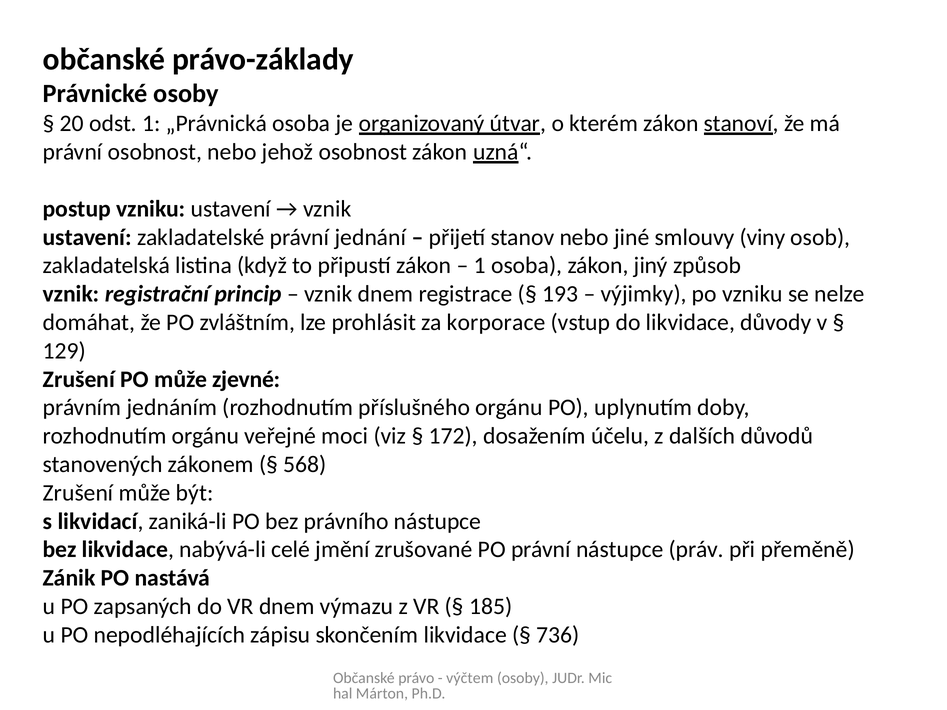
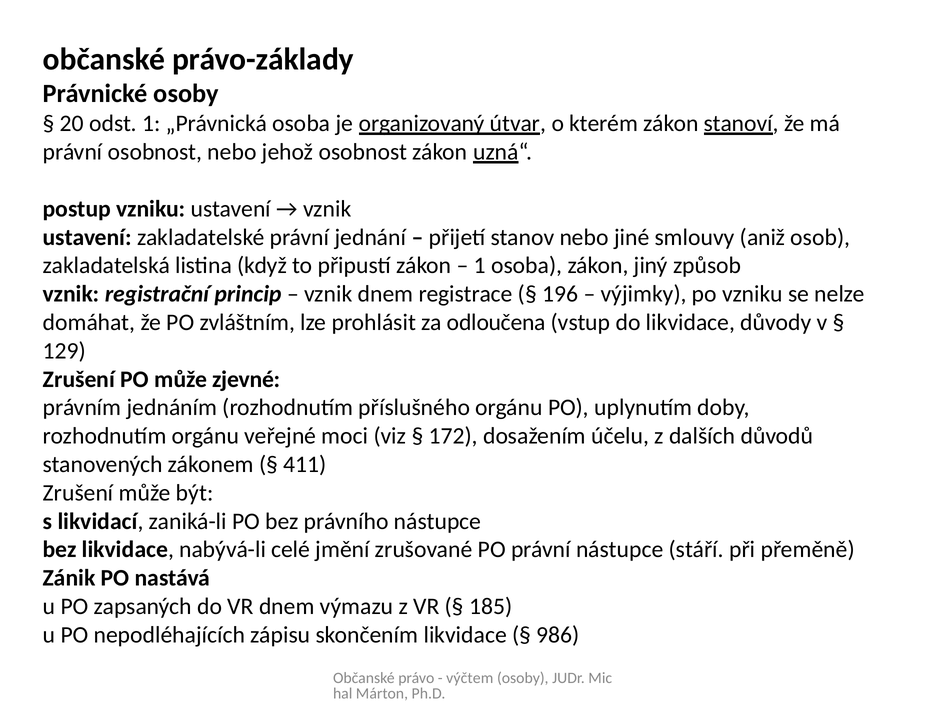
viny: viny -> aniž
193: 193 -> 196
korporace: korporace -> odloučena
568: 568 -> 411
práv: práv -> stáří
736: 736 -> 986
